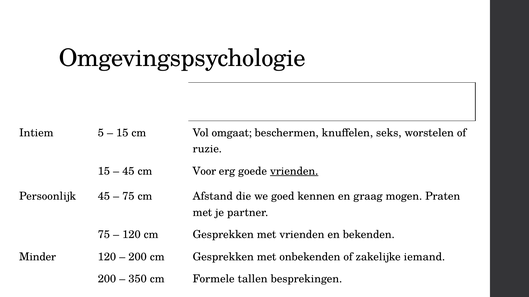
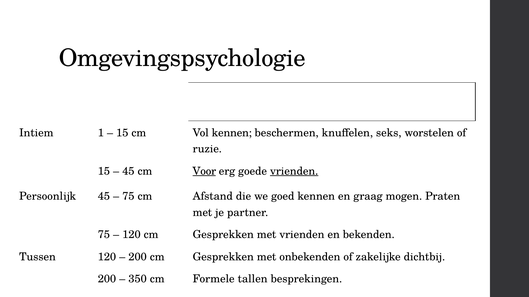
5: 5 -> 1
Vol omgaat: omgaat -> kennen
Voor underline: none -> present
Minder: Minder -> Tussen
iemand: iemand -> dichtbij
